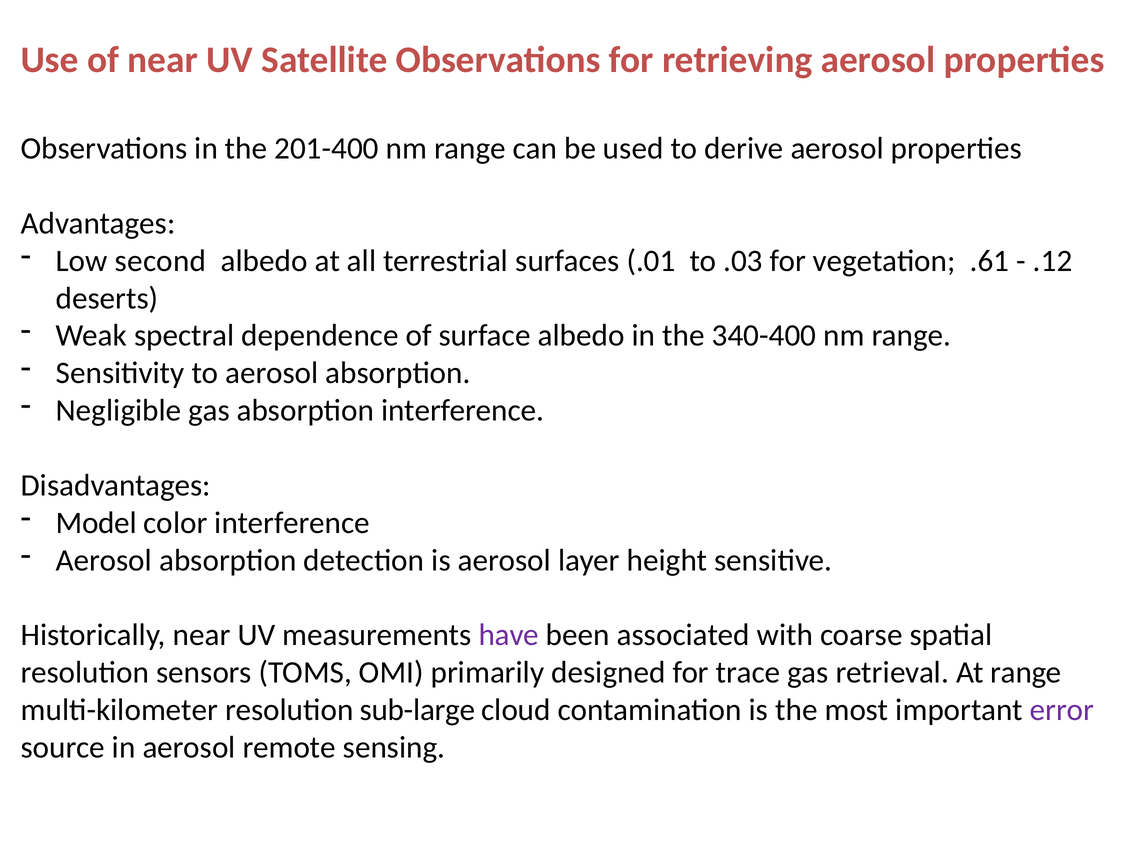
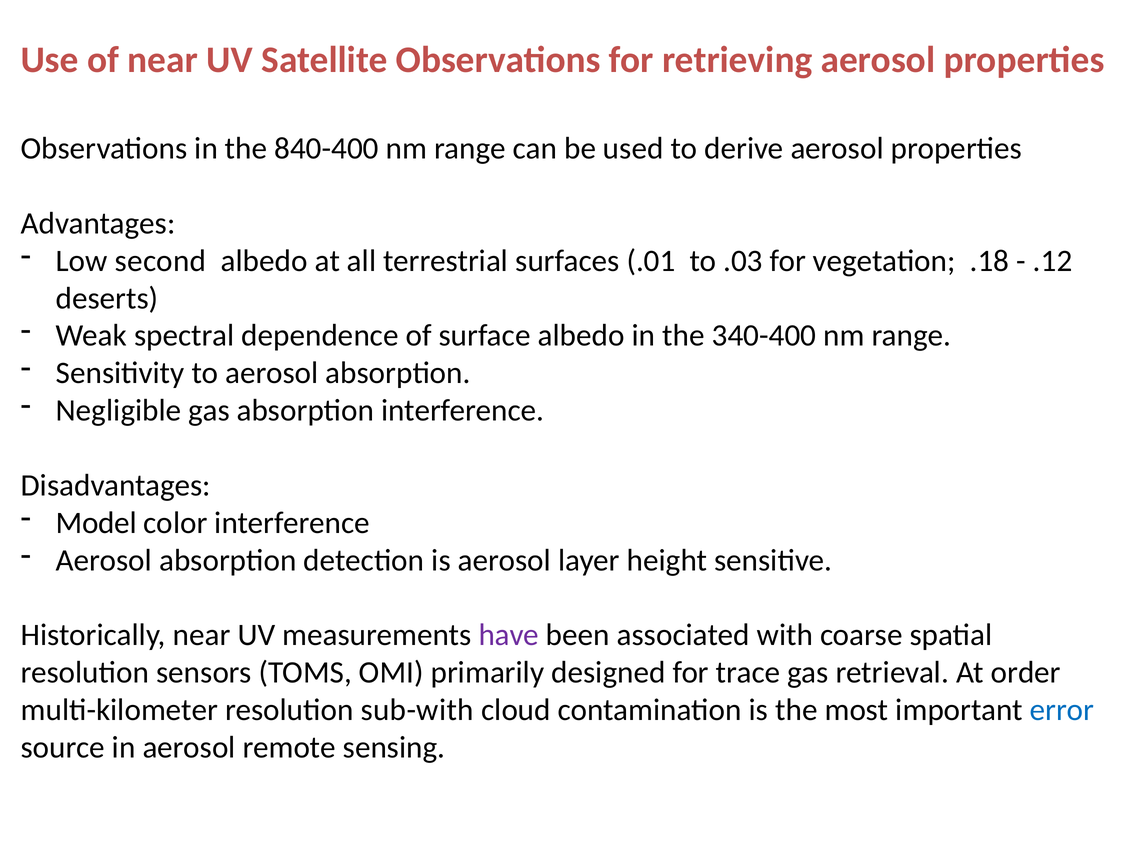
201-400: 201-400 -> 840-400
.61: .61 -> .18
At range: range -> order
sub-large: sub-large -> sub-with
error colour: purple -> blue
